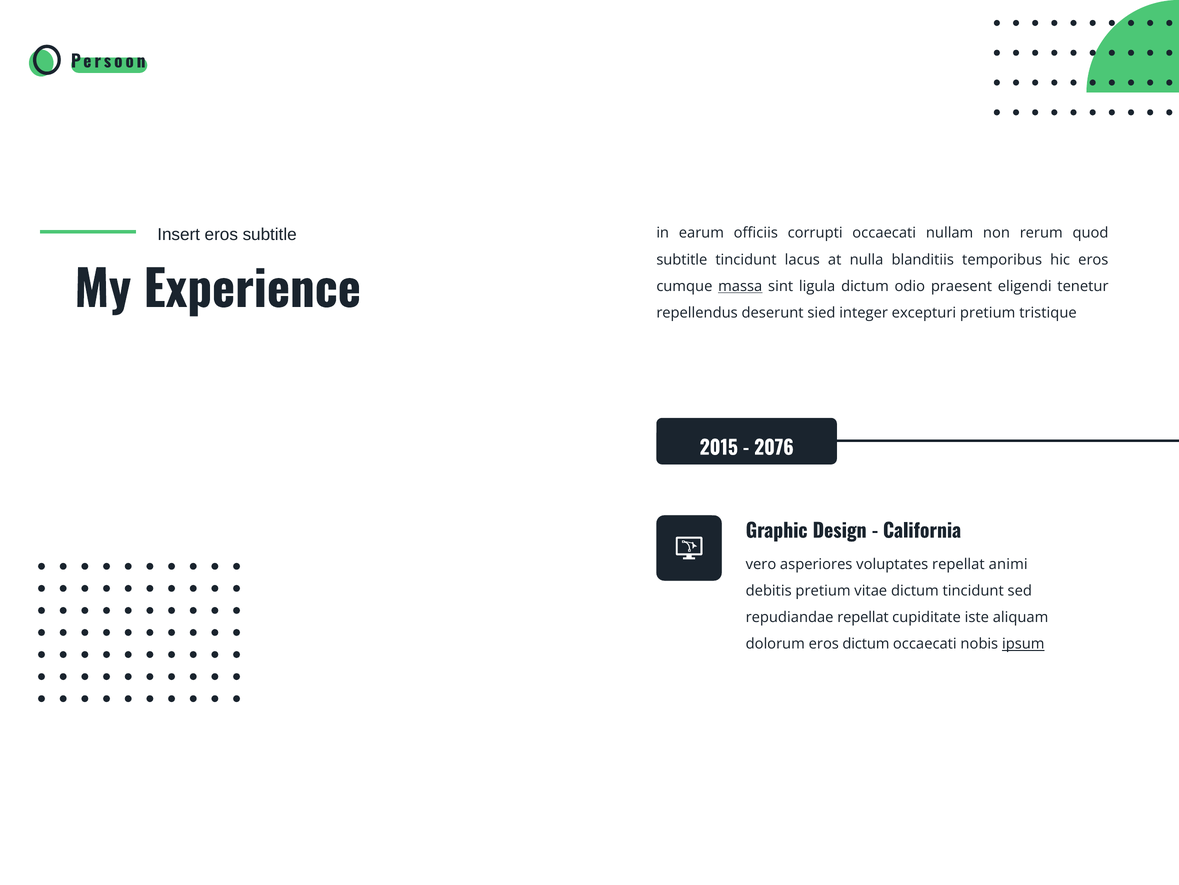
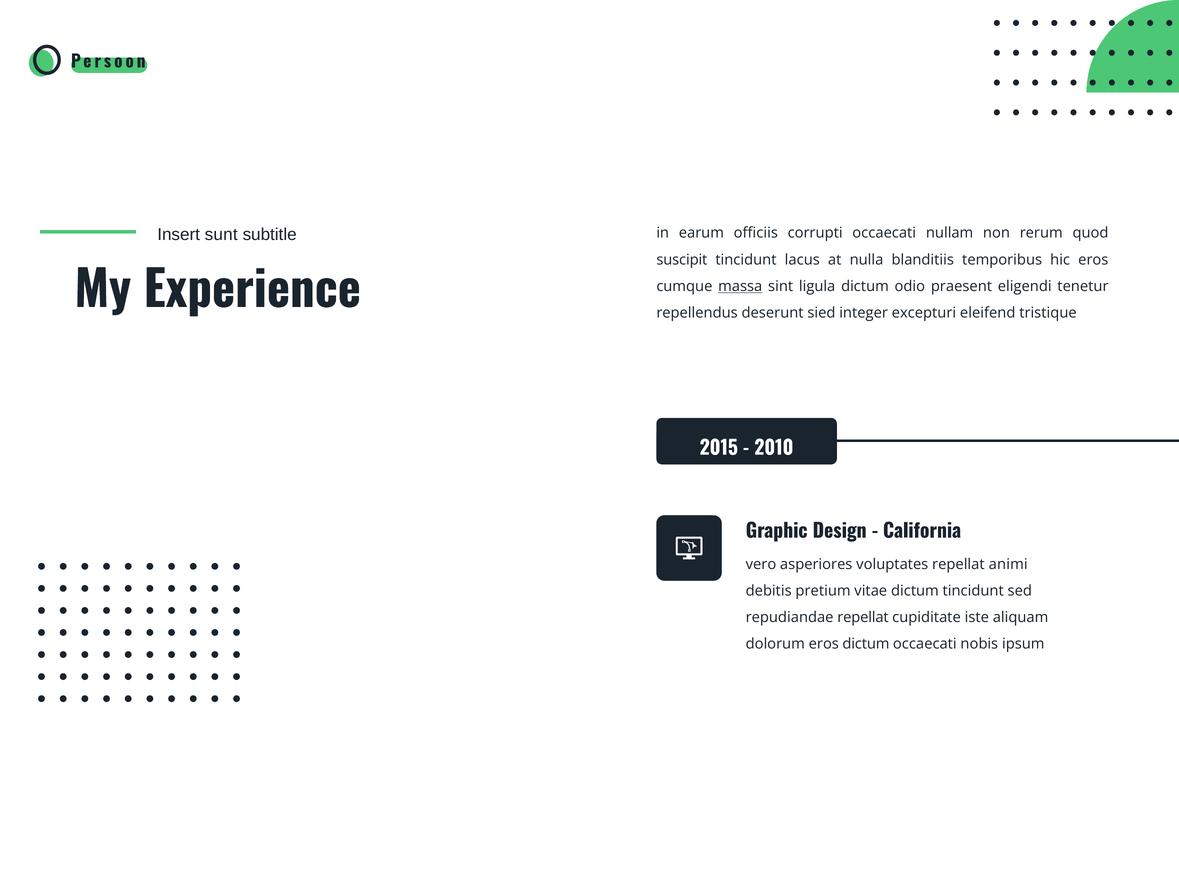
Insert eros: eros -> sunt
subtitle at (682, 260): subtitle -> suscipit
excepturi pretium: pretium -> eleifend
2076: 2076 -> 2010
ipsum underline: present -> none
